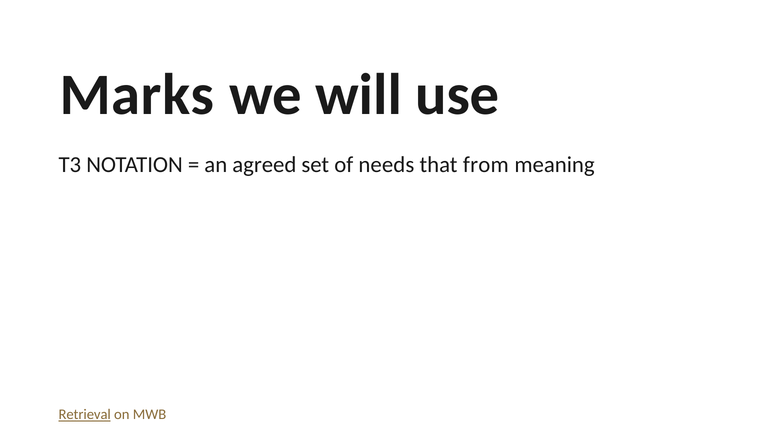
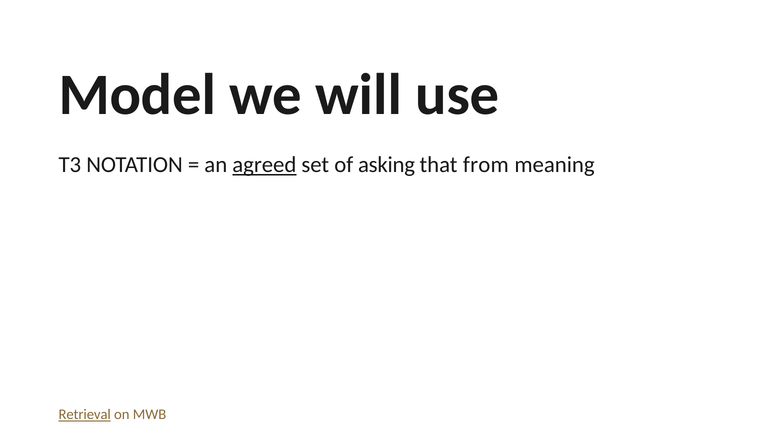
Marks: Marks -> Model
agreed underline: none -> present
needs: needs -> asking
